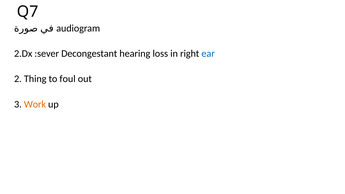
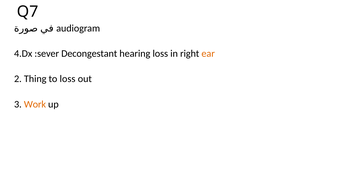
2.Dx: 2.Dx -> 4.Dx
ear colour: blue -> orange
to foul: foul -> loss
